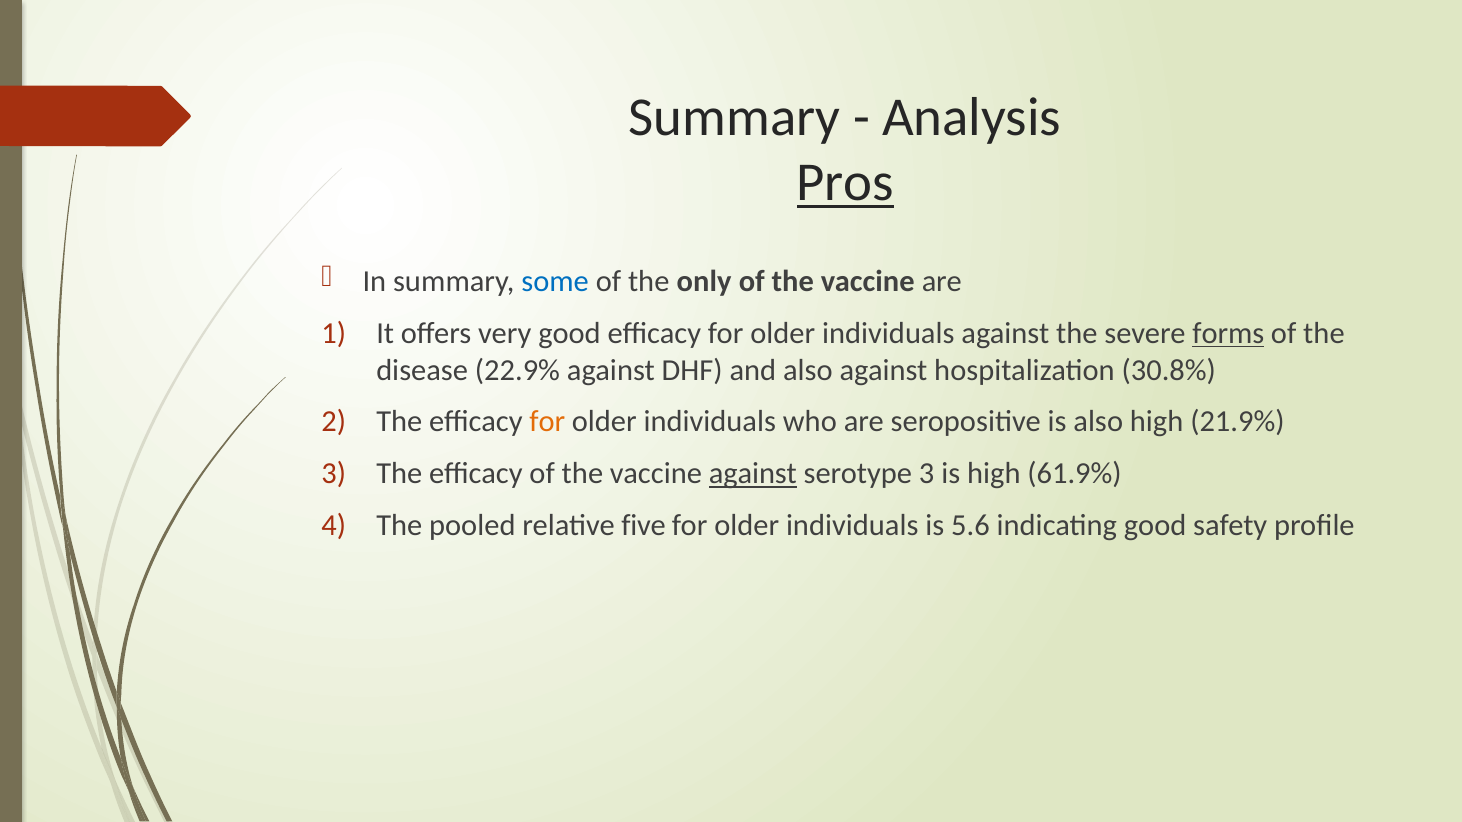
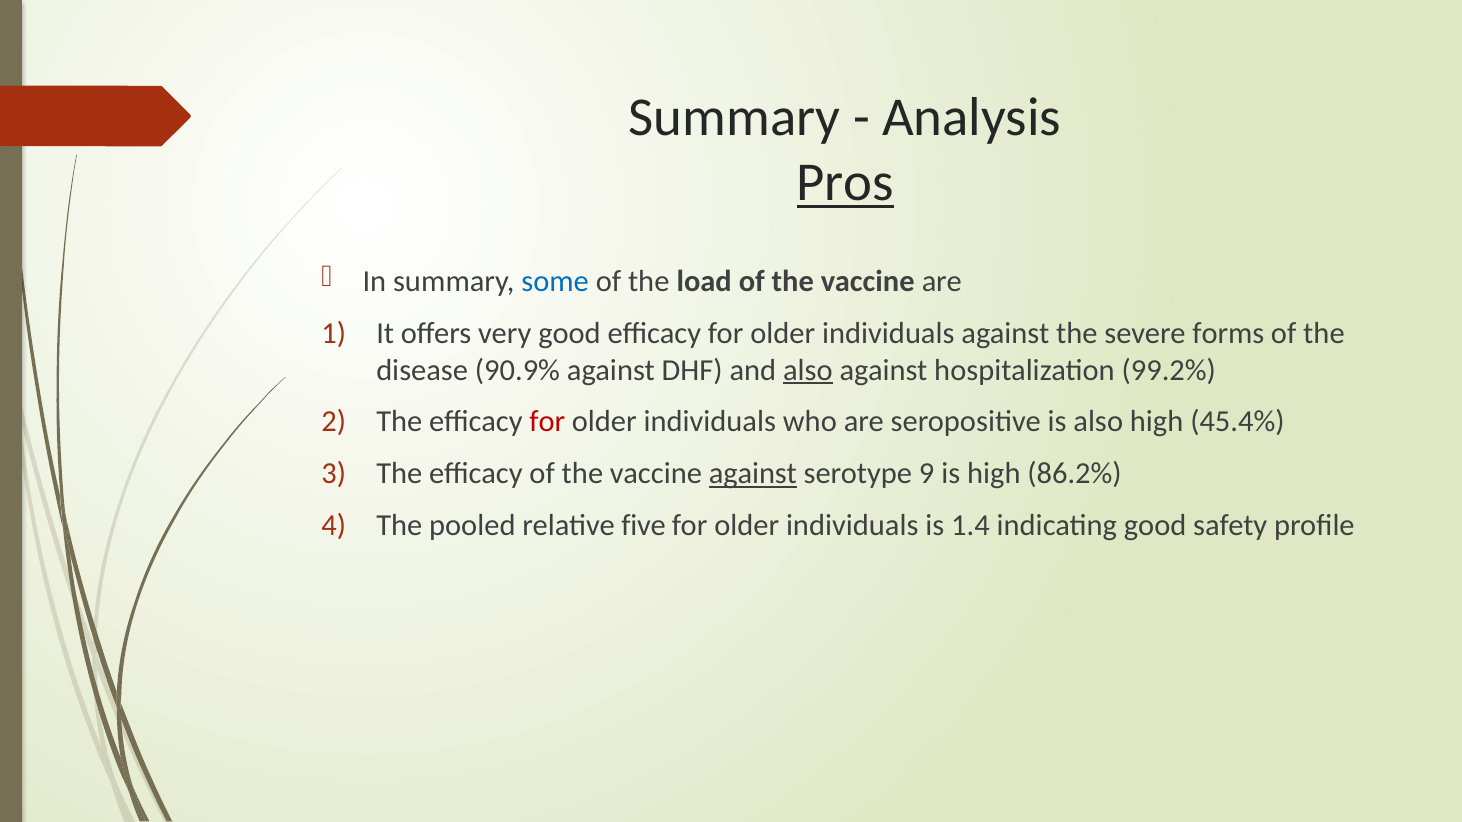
only: only -> load
forms underline: present -> none
22.9%: 22.9% -> 90.9%
also at (808, 370) underline: none -> present
30.8%: 30.8% -> 99.2%
for at (547, 422) colour: orange -> red
21.9%: 21.9% -> 45.4%
serotype 3: 3 -> 9
61.9%: 61.9% -> 86.2%
5.6: 5.6 -> 1.4
